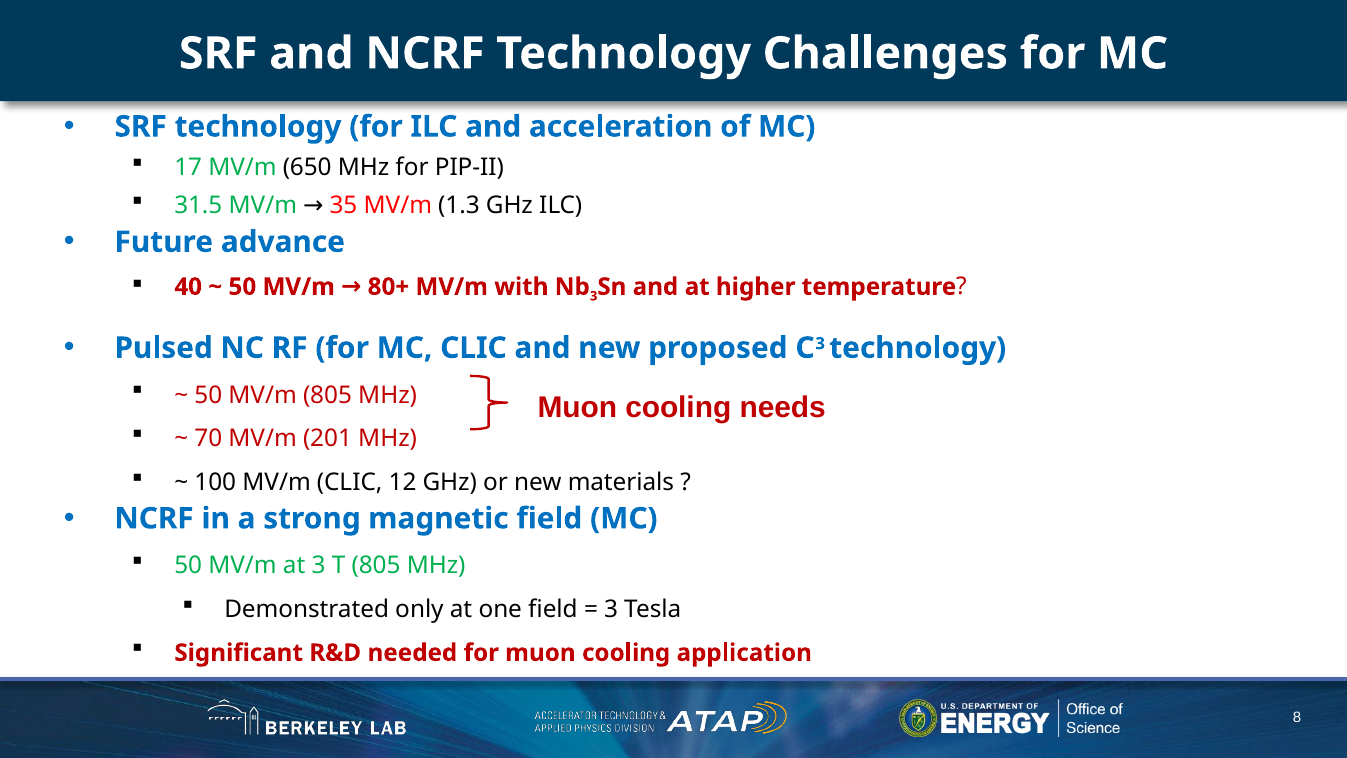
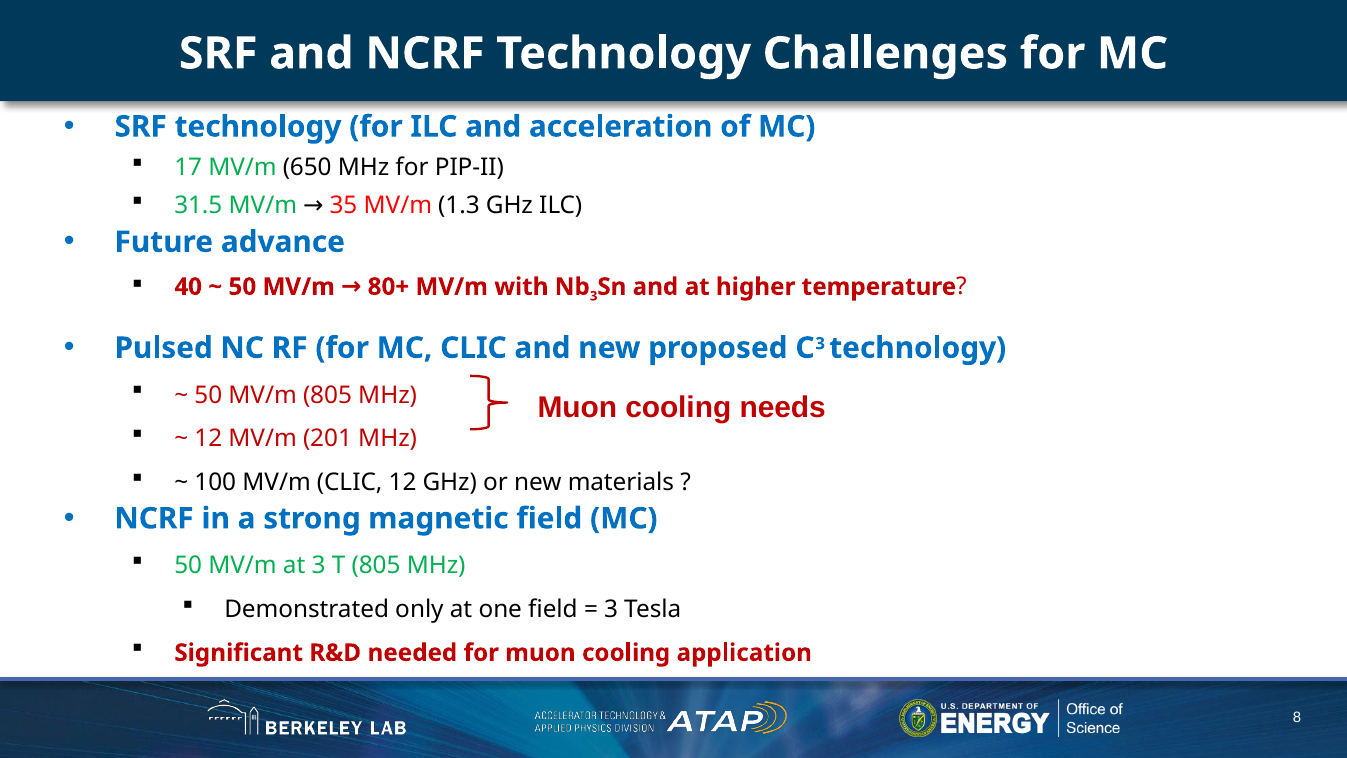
70 at (208, 438): 70 -> 12
